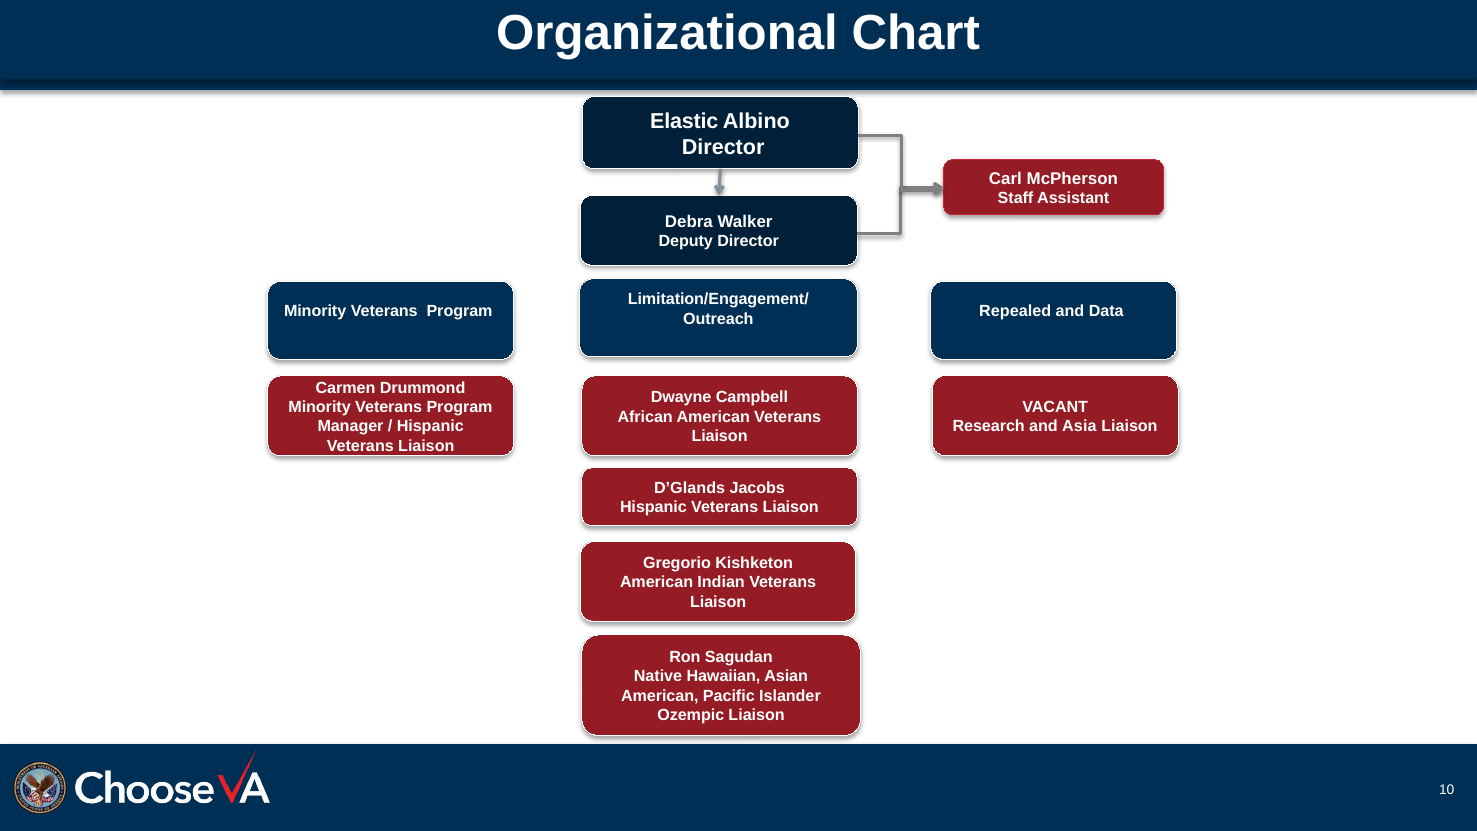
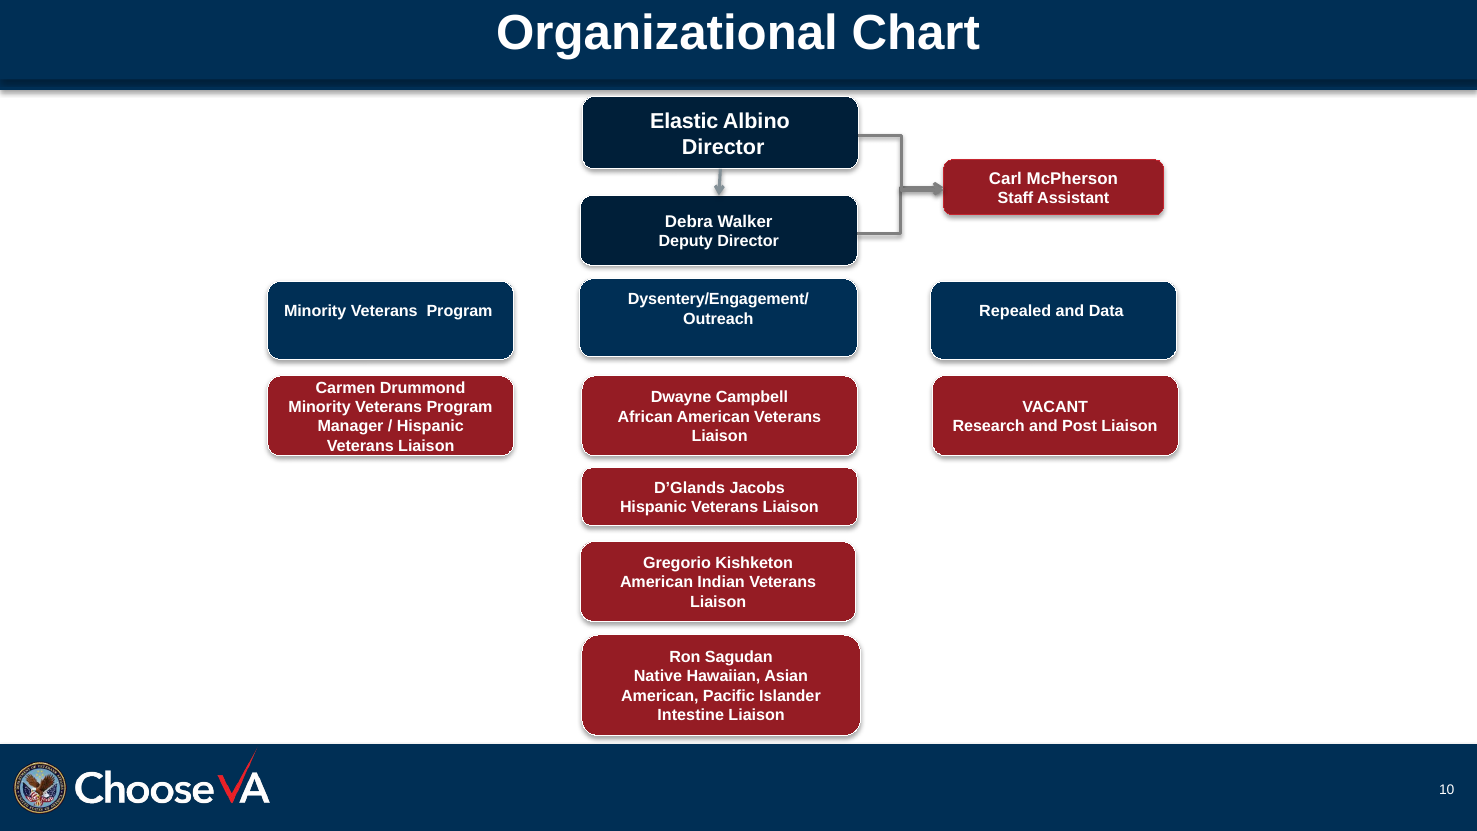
Limitation/Engagement/: Limitation/Engagement/ -> Dysentery/Engagement/
Asia: Asia -> Post
Ozempic: Ozempic -> Intestine
